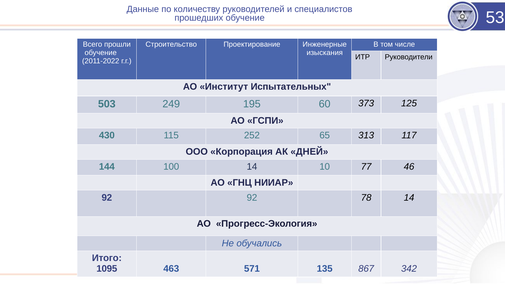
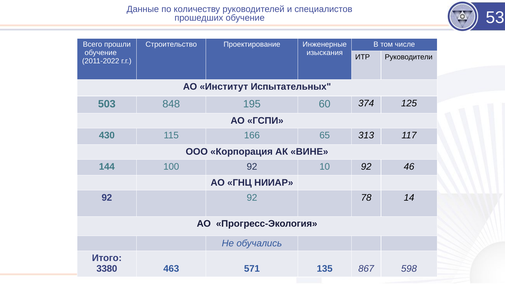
249: 249 -> 848
373: 373 -> 374
252: 252 -> 166
ДНЕЙ: ДНЕЙ -> ВИНЕ
100 14: 14 -> 92
10 77: 77 -> 92
1095: 1095 -> 3380
342: 342 -> 598
